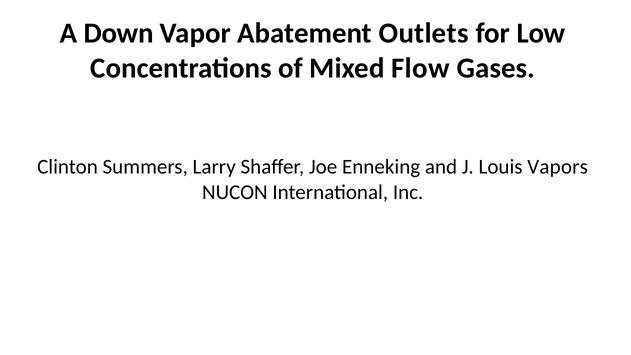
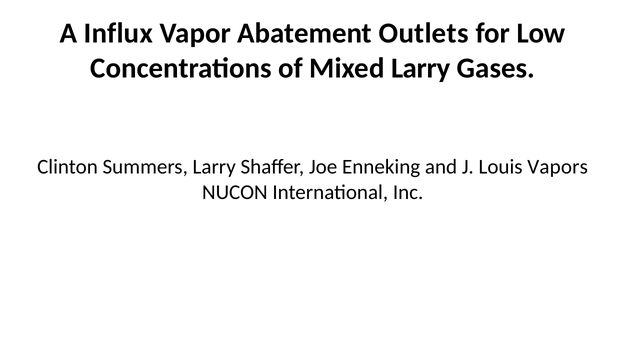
Down: Down -> Influx
Mixed Flow: Flow -> Larry
